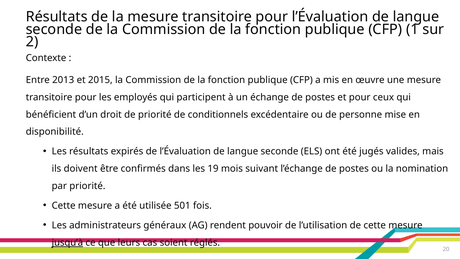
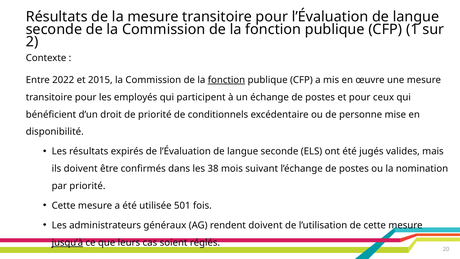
2013: 2013 -> 2022
fonction at (226, 80) underline: none -> present
19: 19 -> 38
rendent pouvoir: pouvoir -> doivent
